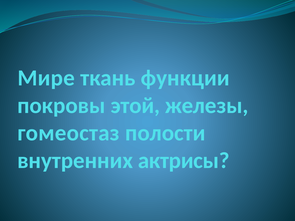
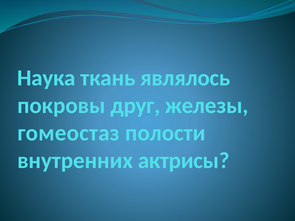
Мире: Мире -> Наука
функции: функции -> являлось
этой: этой -> друг
